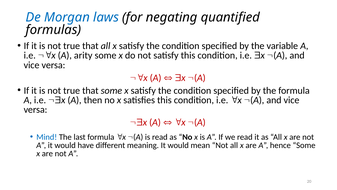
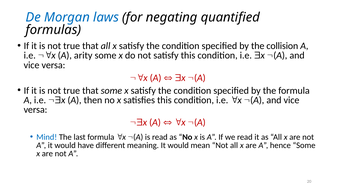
variable: variable -> collision
